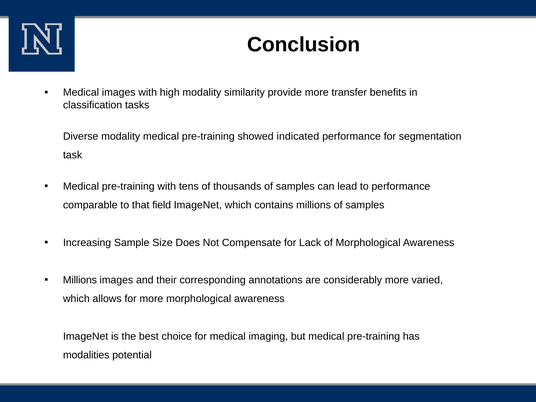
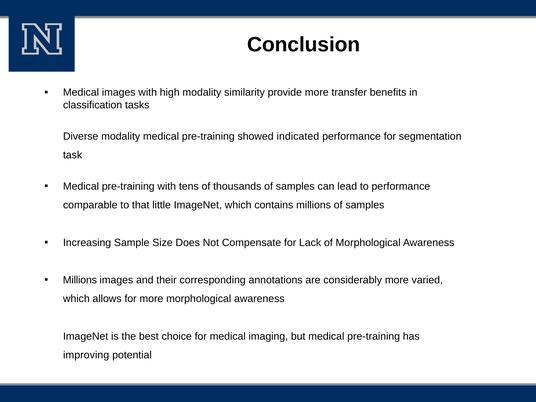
field: field -> little
modalities: modalities -> improving
